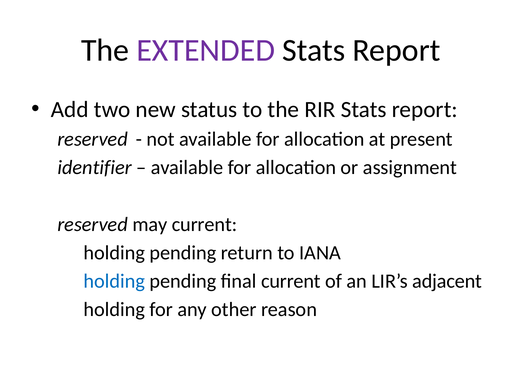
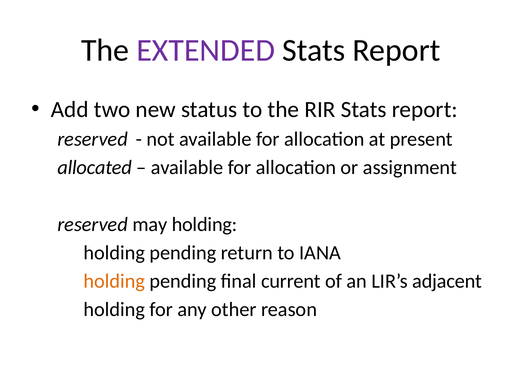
identifier: identifier -> allocated
may current: current -> holding
holding at (114, 281) colour: blue -> orange
